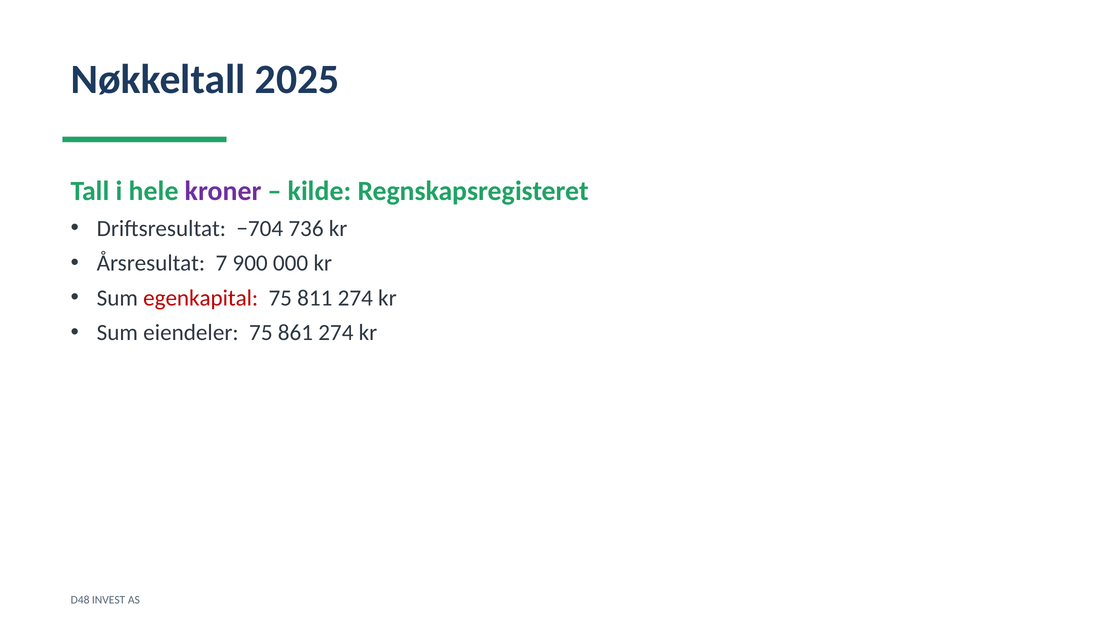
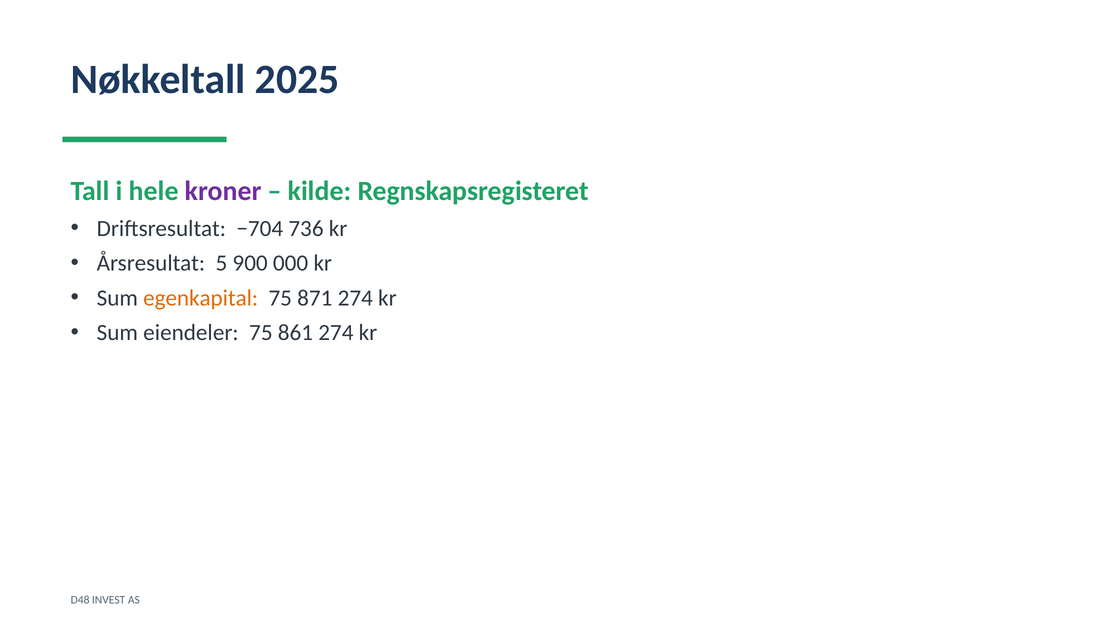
7: 7 -> 5
egenkapital colour: red -> orange
811: 811 -> 871
